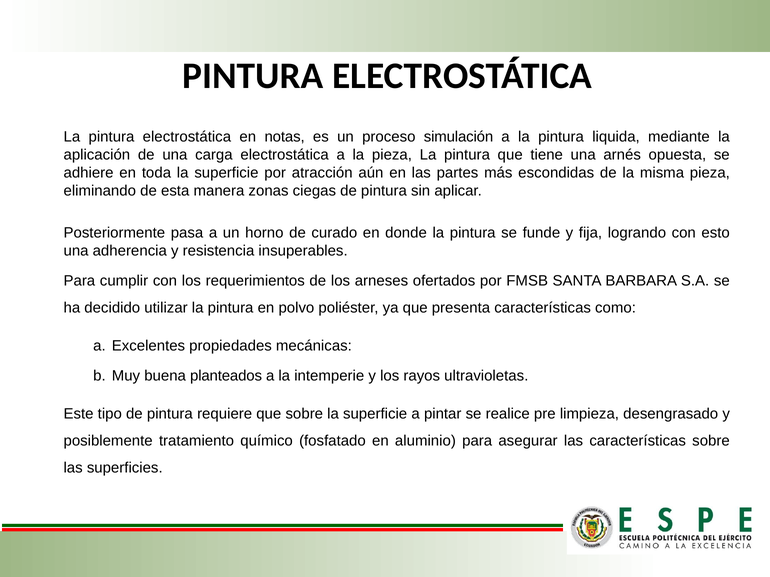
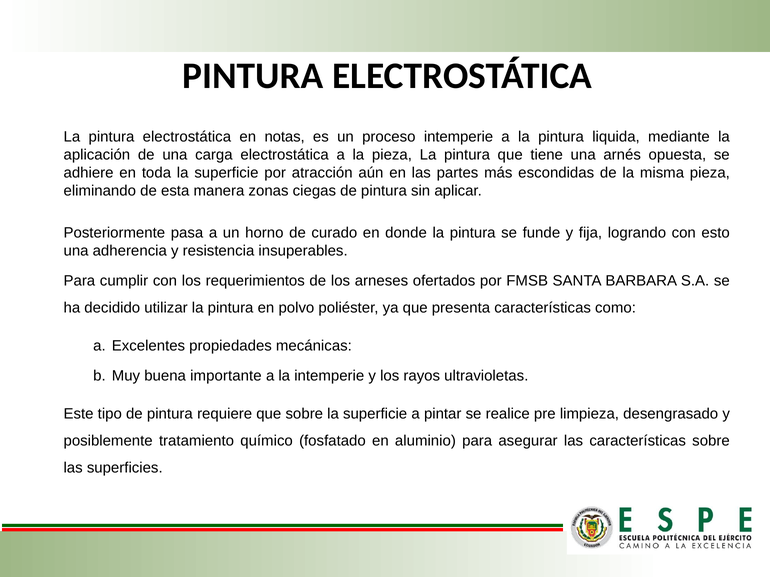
proceso simulación: simulación -> intemperie
planteados: planteados -> importante
